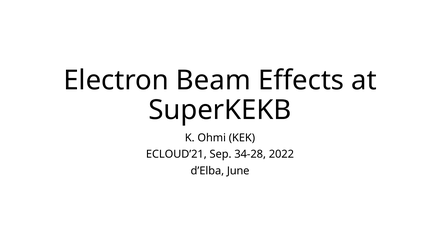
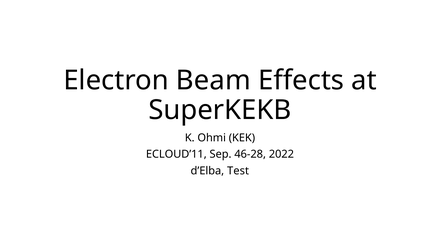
ECLOUD’21: ECLOUD’21 -> ECLOUD’11
34-28: 34-28 -> 46-28
June: June -> Test
